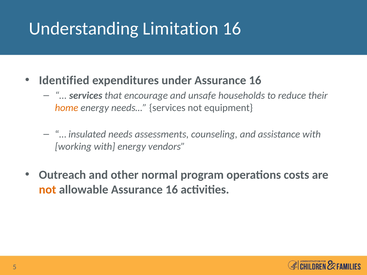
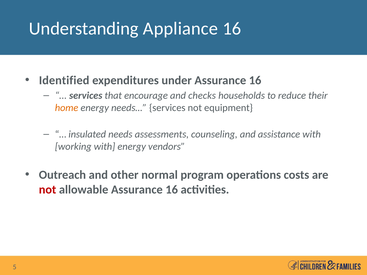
Limitation: Limitation -> Appliance
unsafe: unsafe -> checks
not at (48, 190) colour: orange -> red
